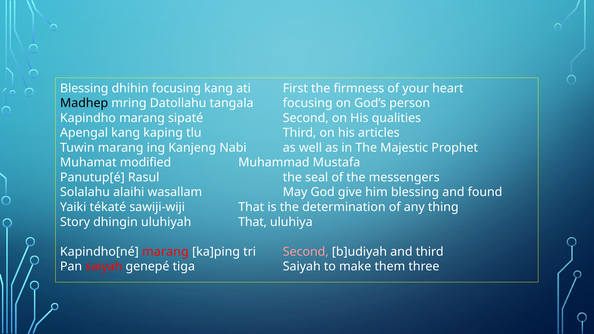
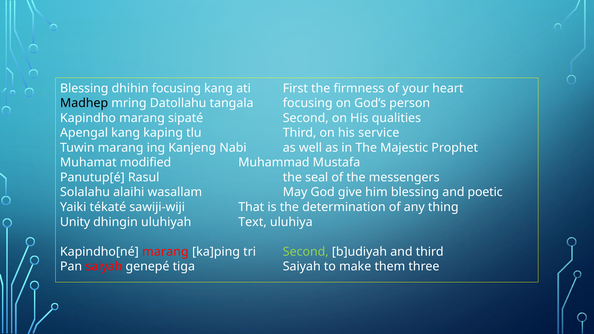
articles: articles -> service
found: found -> poetic
Story: Story -> Unity
uluhiyah That: That -> Text
Second at (306, 252) colour: pink -> light green
